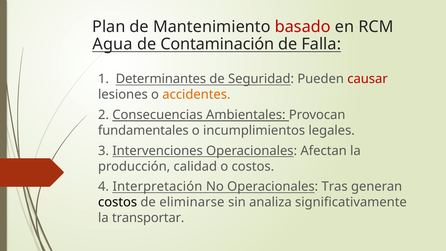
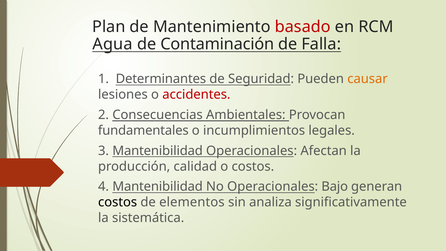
causar colour: red -> orange
accidentes colour: orange -> red
3 Intervenciones: Intervenciones -> Mantenibilidad
4 Interpretación: Interpretación -> Mantenibilidad
Tras: Tras -> Bajo
eliminarse: eliminarse -> elementos
transportar: transportar -> sistemática
